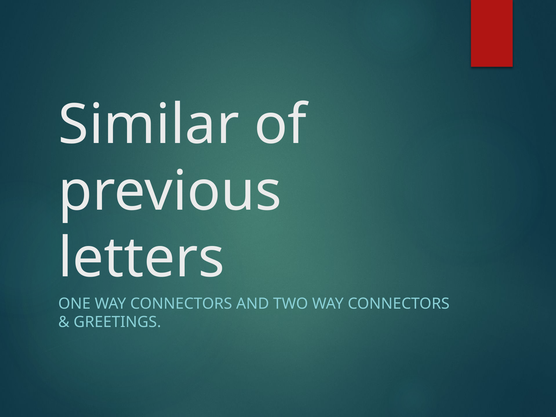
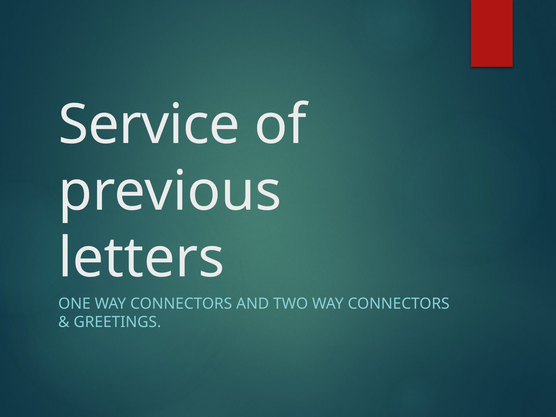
Similar: Similar -> Service
